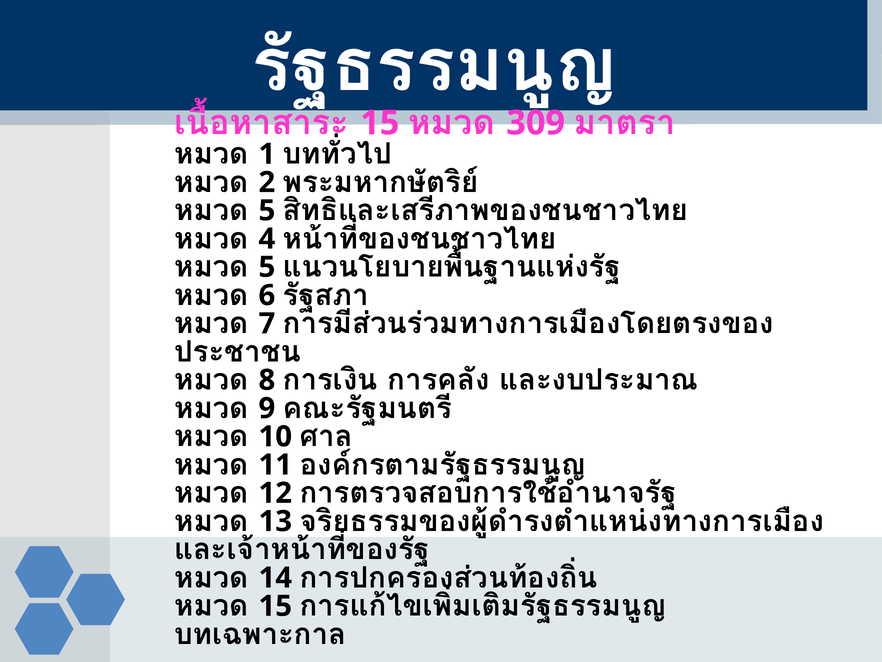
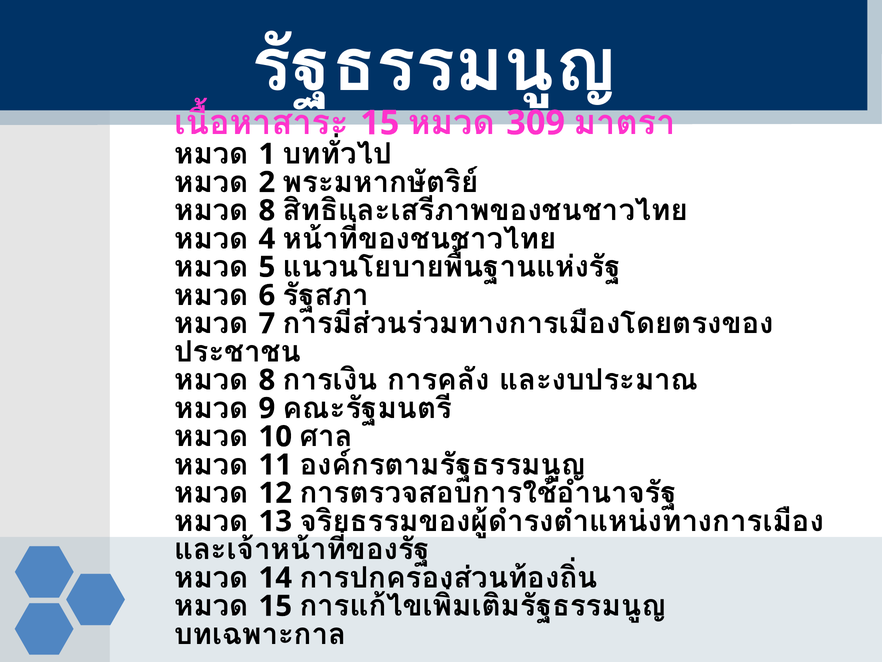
5 at (267, 210): 5 -> 8
